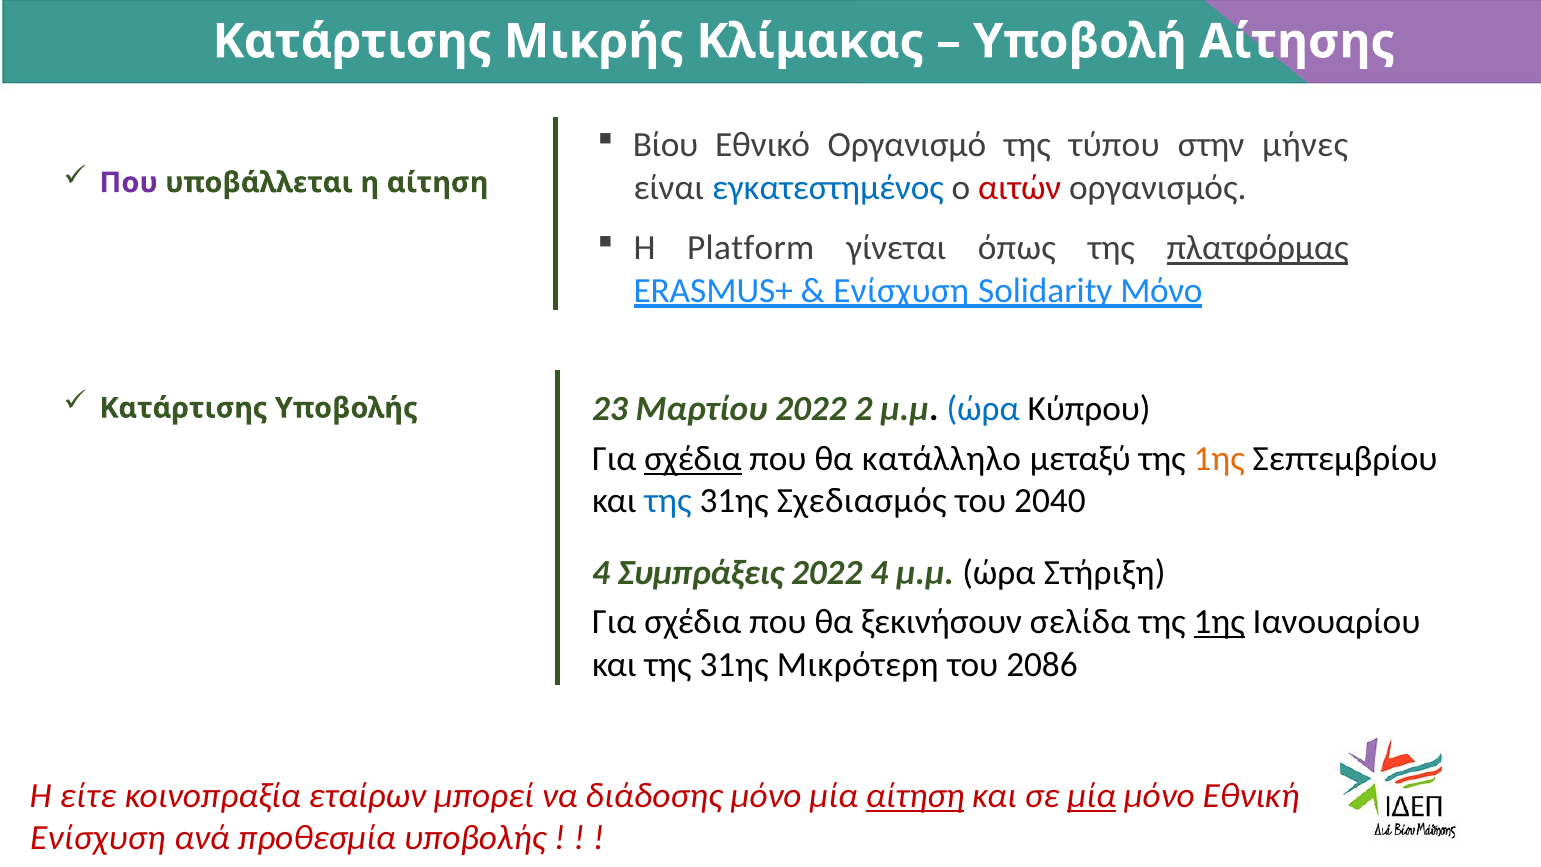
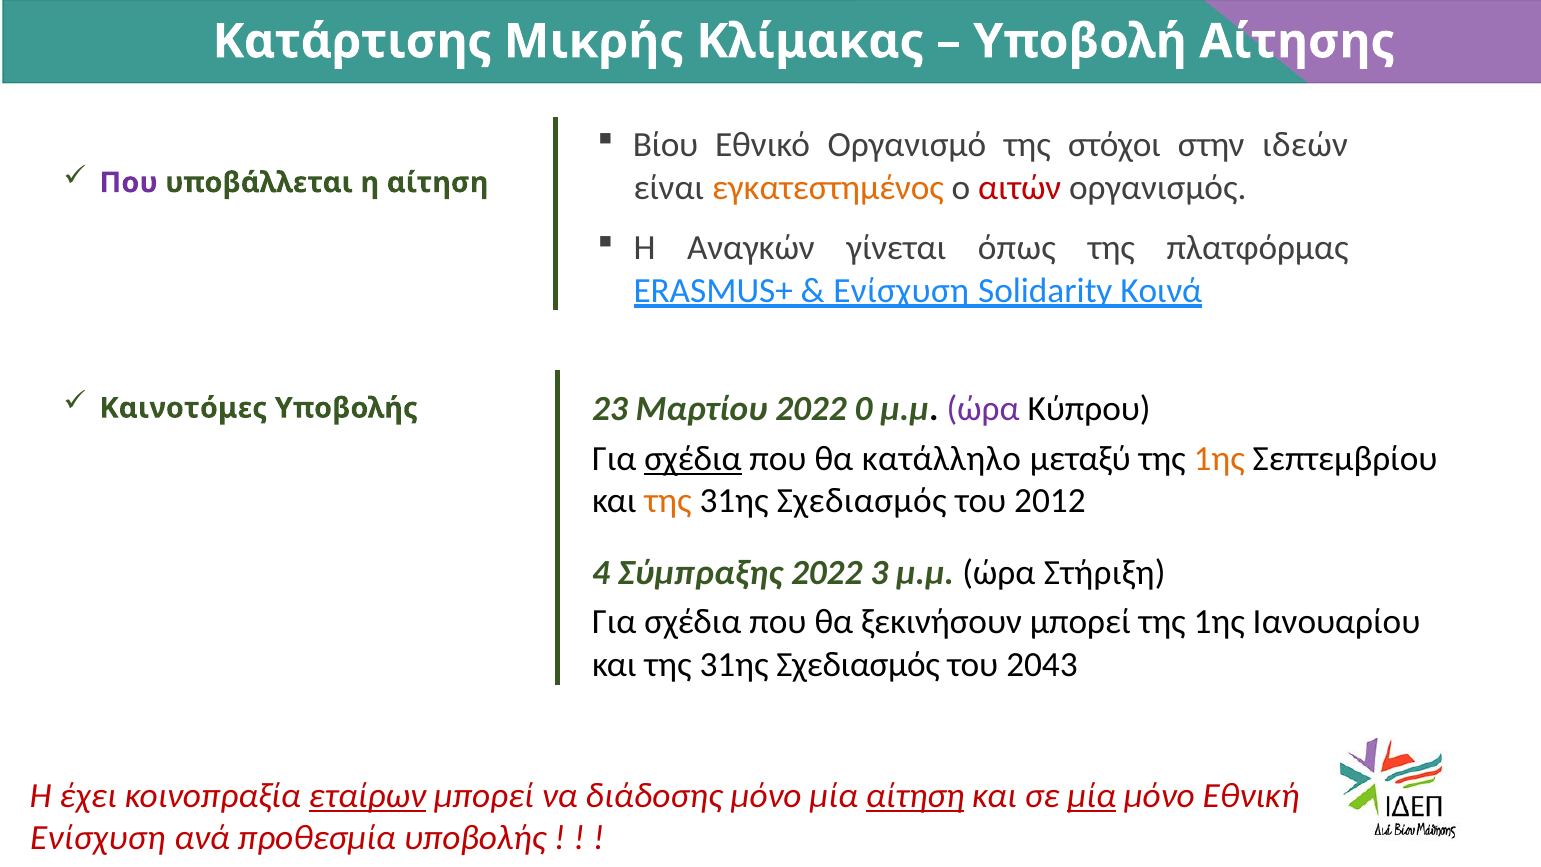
τύπου: τύπου -> στόχοι
μήνες: μήνες -> ιδεών
εγκατεστημένος colour: blue -> orange
Platform: Platform -> Αναγκών
πλατφόρμας underline: present -> none
Solidarity Μόνο: Μόνο -> Κοινά
Κατάρτισης at (184, 408): Κατάρτισης -> Καινοτόμες
2: 2 -> 0
ώρα at (983, 409) colour: blue -> purple
της at (668, 501) colour: blue -> orange
2040: 2040 -> 2012
Συμπράξεις: Συμπράξεις -> Σύμπραξης
2022 4: 4 -> 3
ξεκινήσουν σελίδα: σελίδα -> μπορεί
1ης at (1219, 622) underline: present -> none
Μικρότερη at (858, 664): Μικρότερη -> Σχεδιασμός
2086: 2086 -> 2043
είτε: είτε -> έχει
εταίρων underline: none -> present
